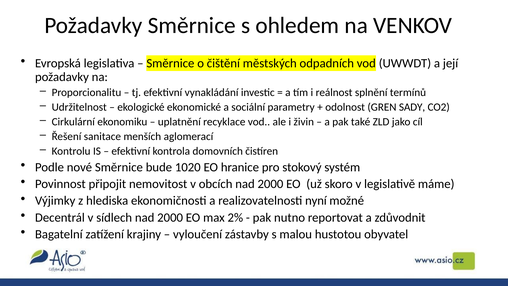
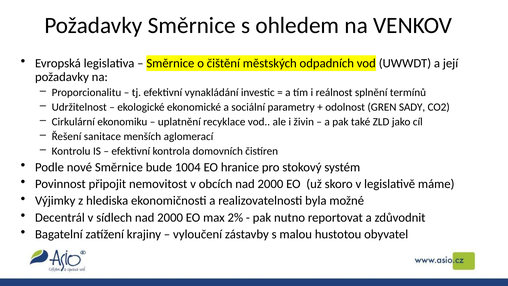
1020: 1020 -> 1004
nyní: nyní -> byla
